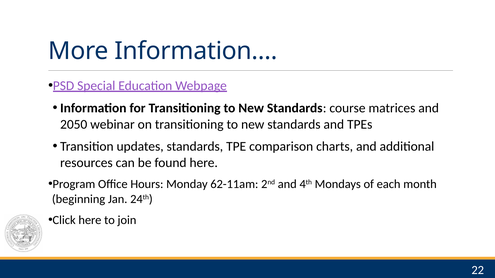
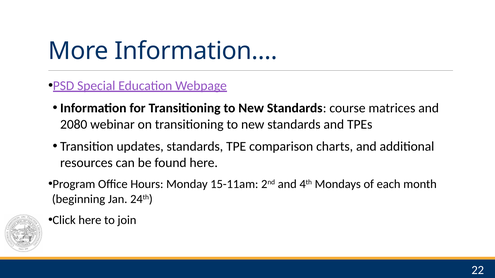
2050: 2050 -> 2080
62-11am: 62-11am -> 15-11am
